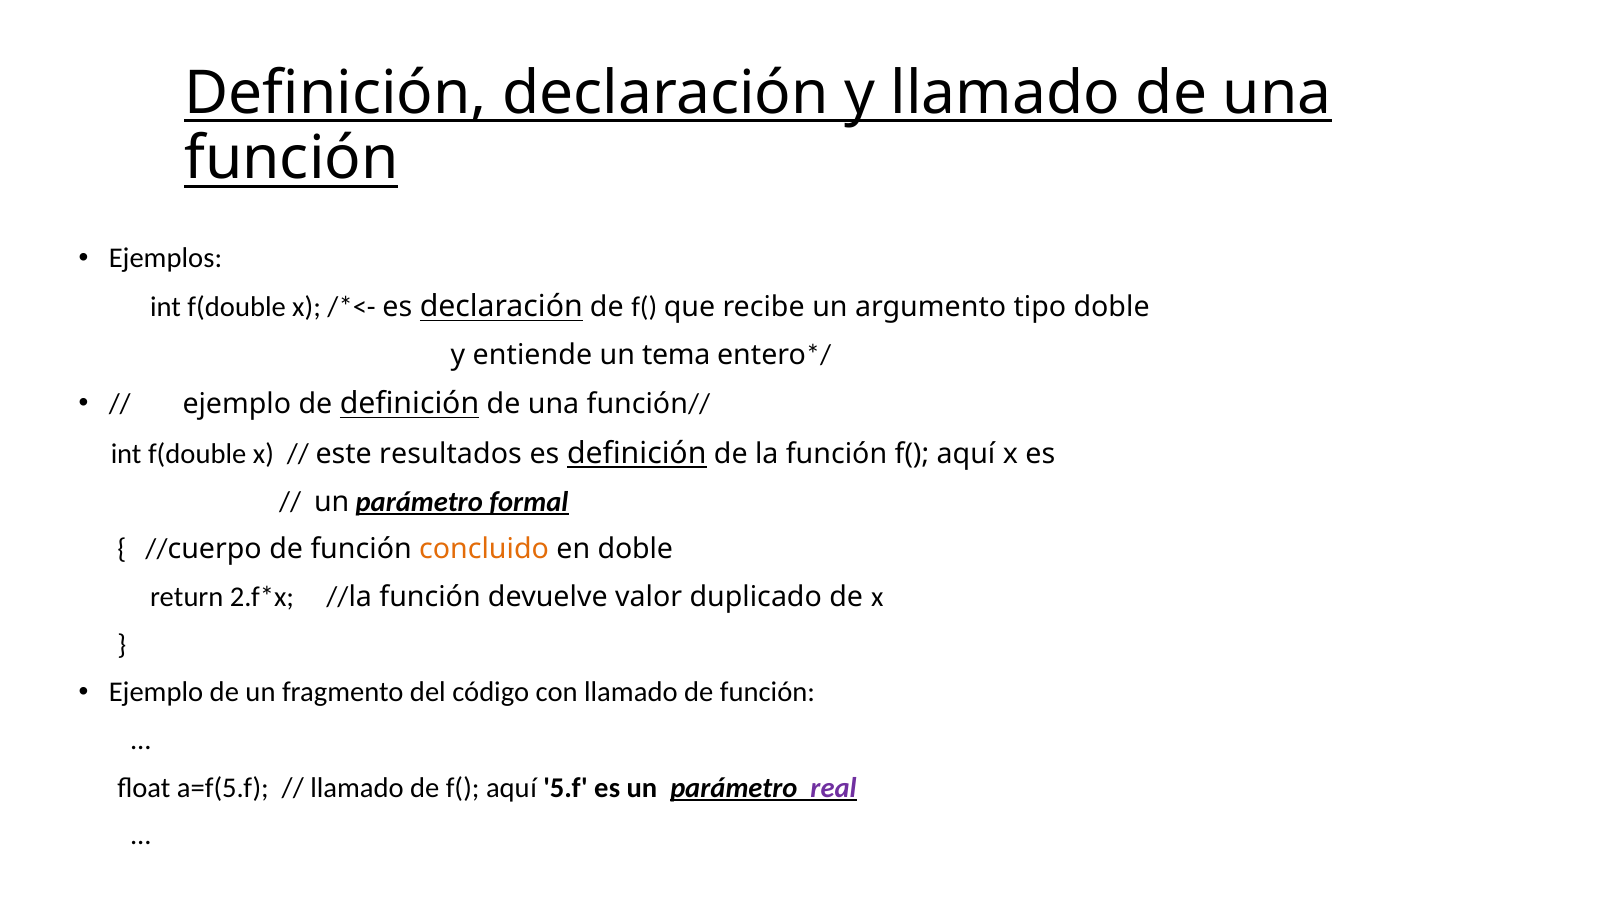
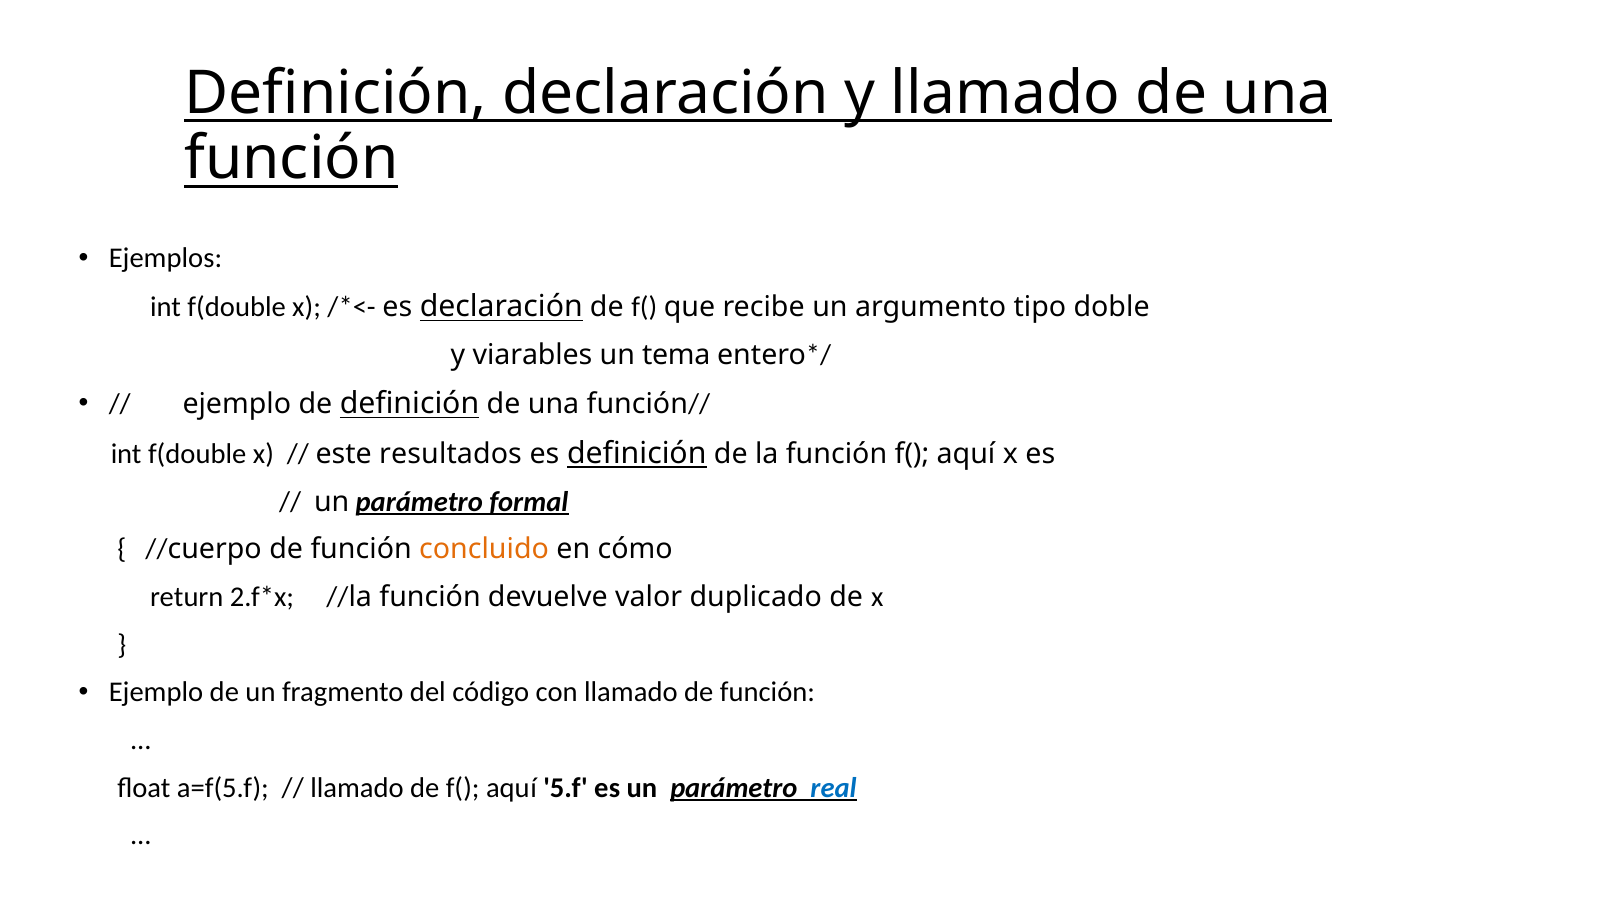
entiende: entiende -> viarables
en doble: doble -> cómo
real colour: purple -> blue
